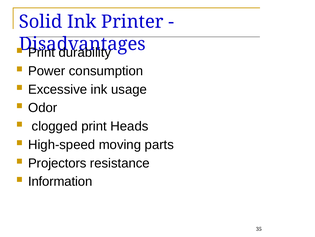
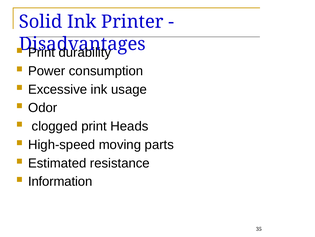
Projectors: Projectors -> Estimated
